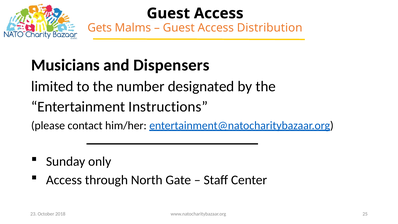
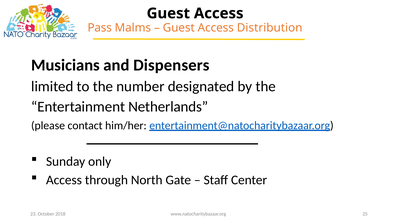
Gets: Gets -> Pass
Instructions: Instructions -> Netherlands
